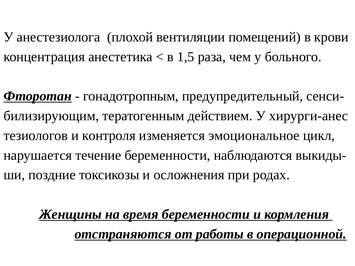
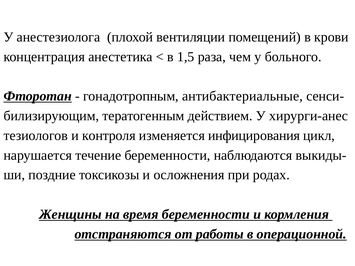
предупредительный: предупредительный -> антибактериальные
эмоциональное: эмоциональное -> инфицирования
